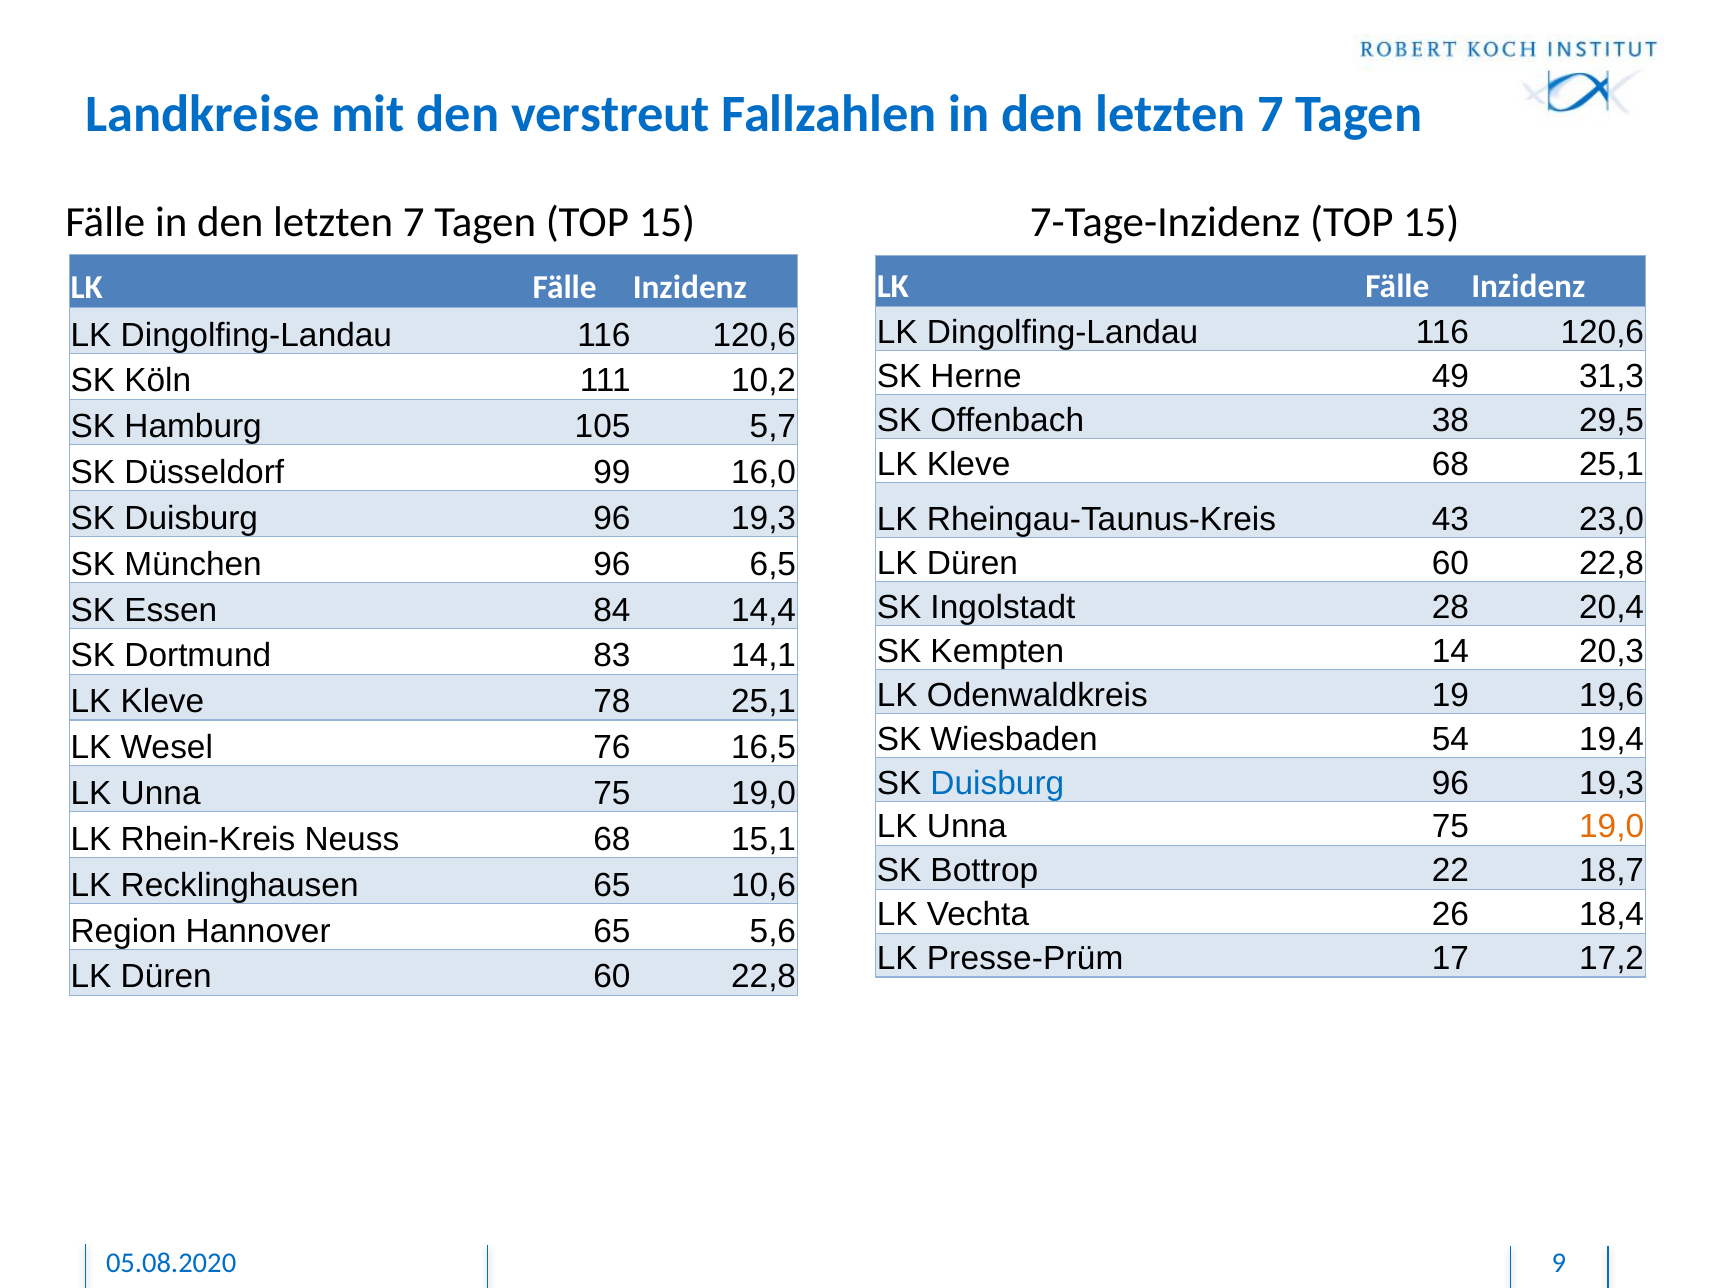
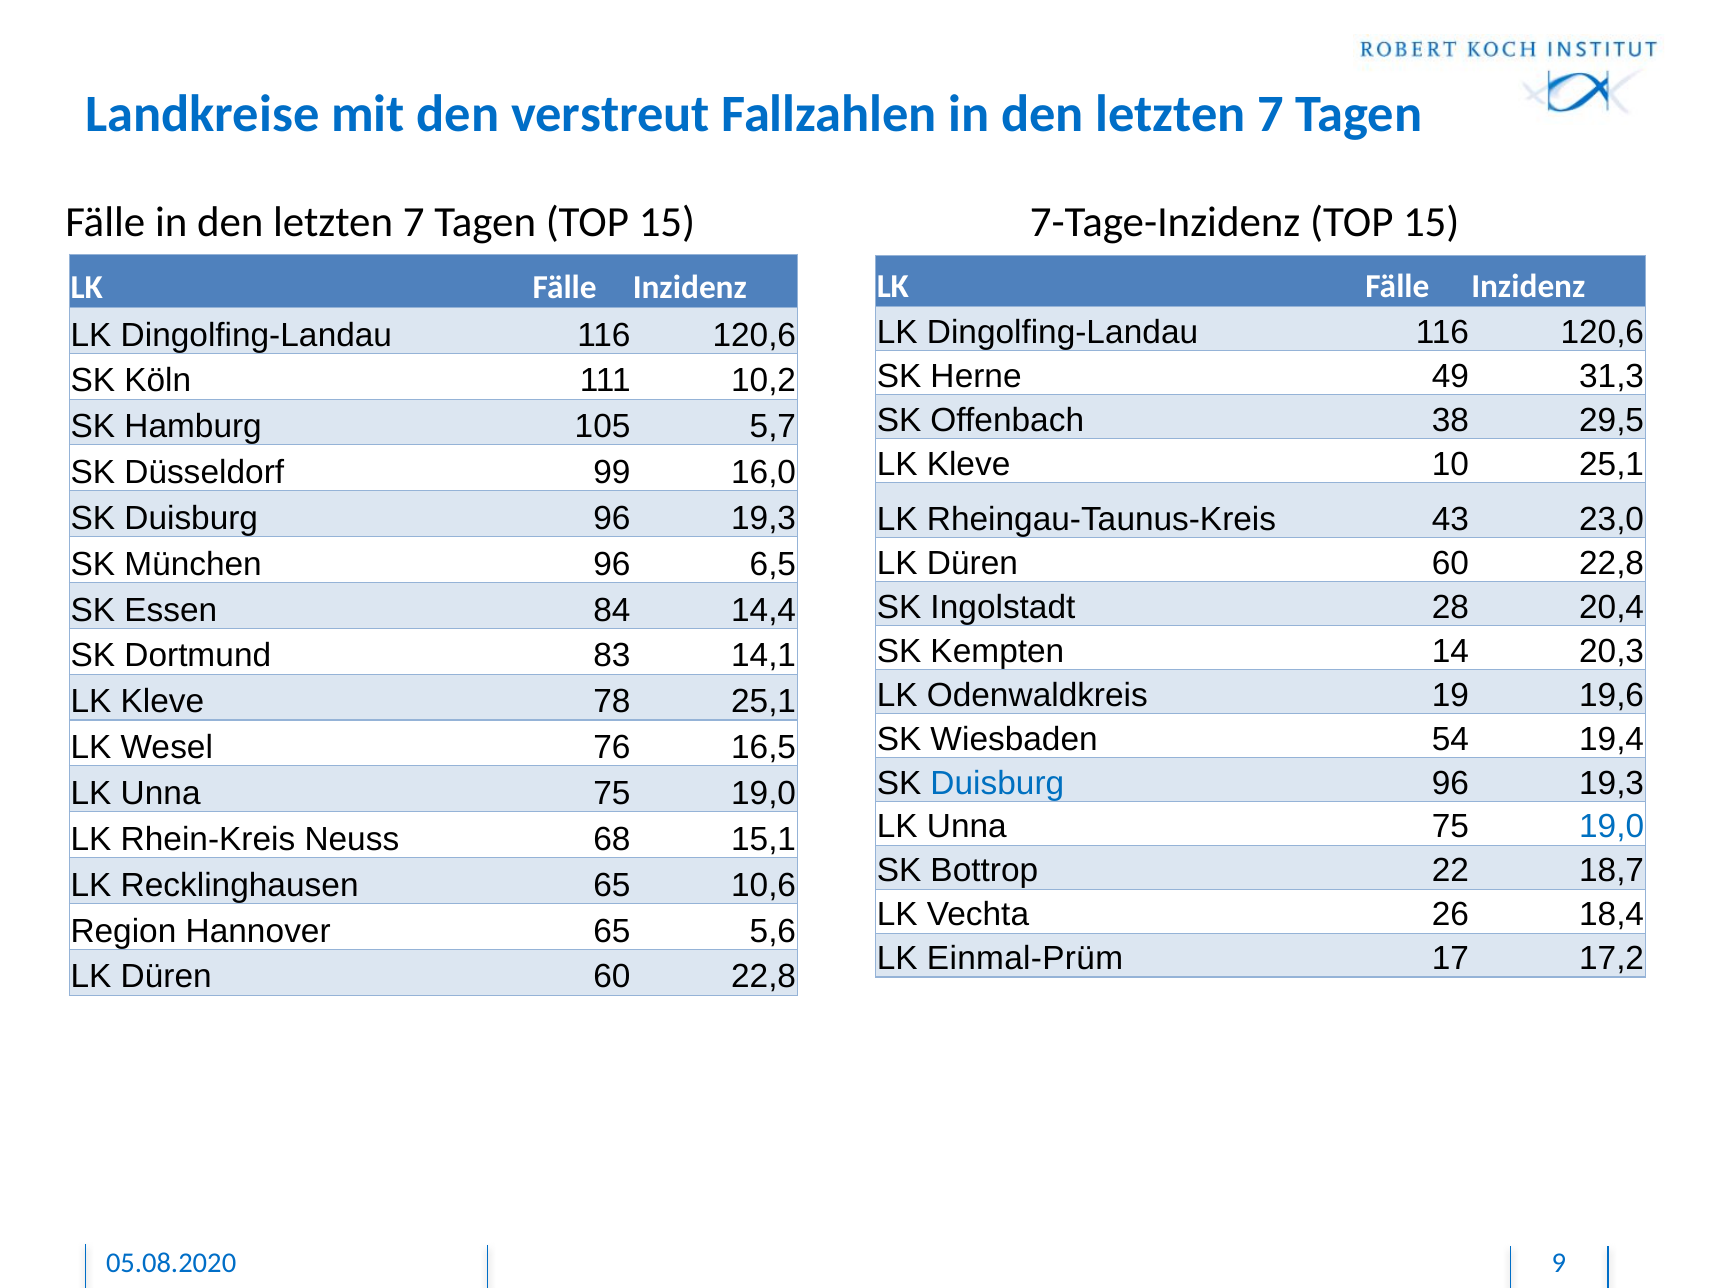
Kleve 68: 68 -> 10
19,0 at (1612, 827) colour: orange -> blue
Presse-Prüm: Presse-Prüm -> Einmal-Prüm
